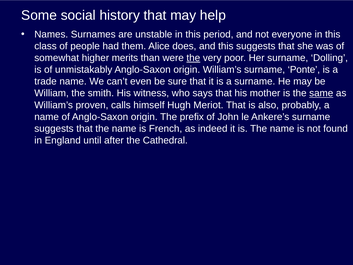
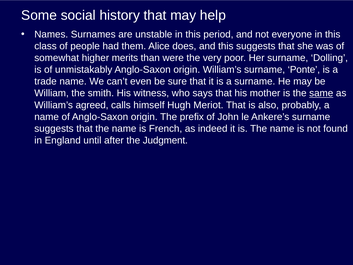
the at (193, 58) underline: present -> none
proven: proven -> agreed
Cathedral: Cathedral -> Judgment
